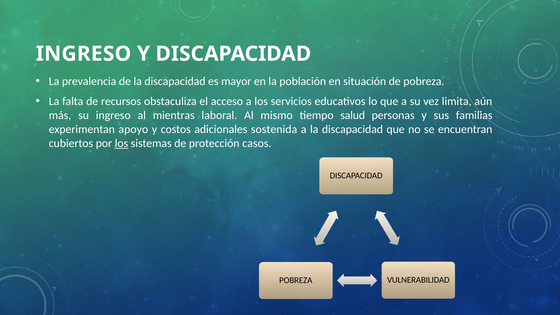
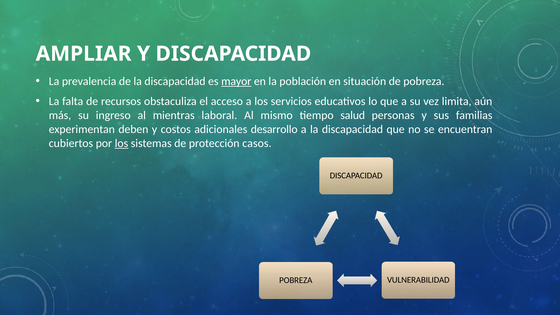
INGRESO at (83, 54): INGRESO -> AMPLIAR
mayor underline: none -> present
apoyo: apoyo -> deben
sostenida: sostenida -> desarrollo
